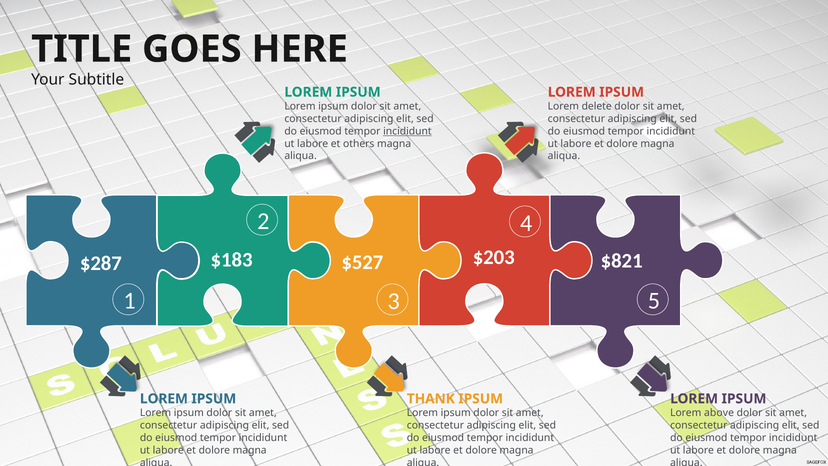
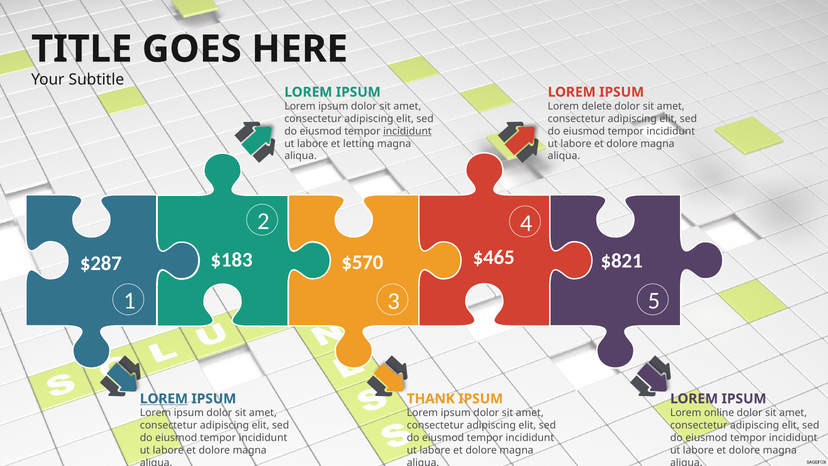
others: others -> letting
$203: $203 -> $465
$527: $527 -> $570
LOREM at (164, 399) underline: none -> present
above: above -> online
